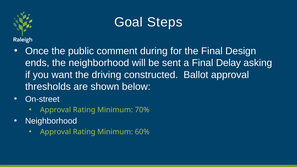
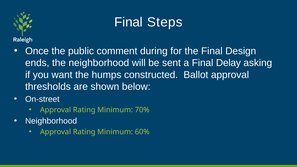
Goal at (128, 22): Goal -> Final
driving: driving -> humps
